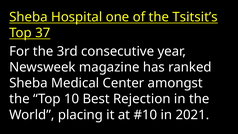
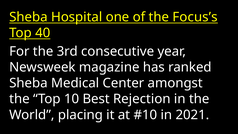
Tsitsit’s: Tsitsit’s -> Focus’s
37: 37 -> 40
